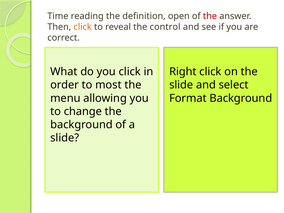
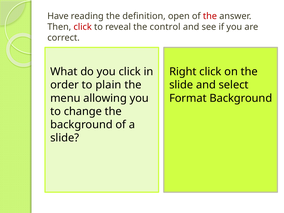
Time: Time -> Have
click at (83, 27) colour: orange -> red
most: most -> plain
